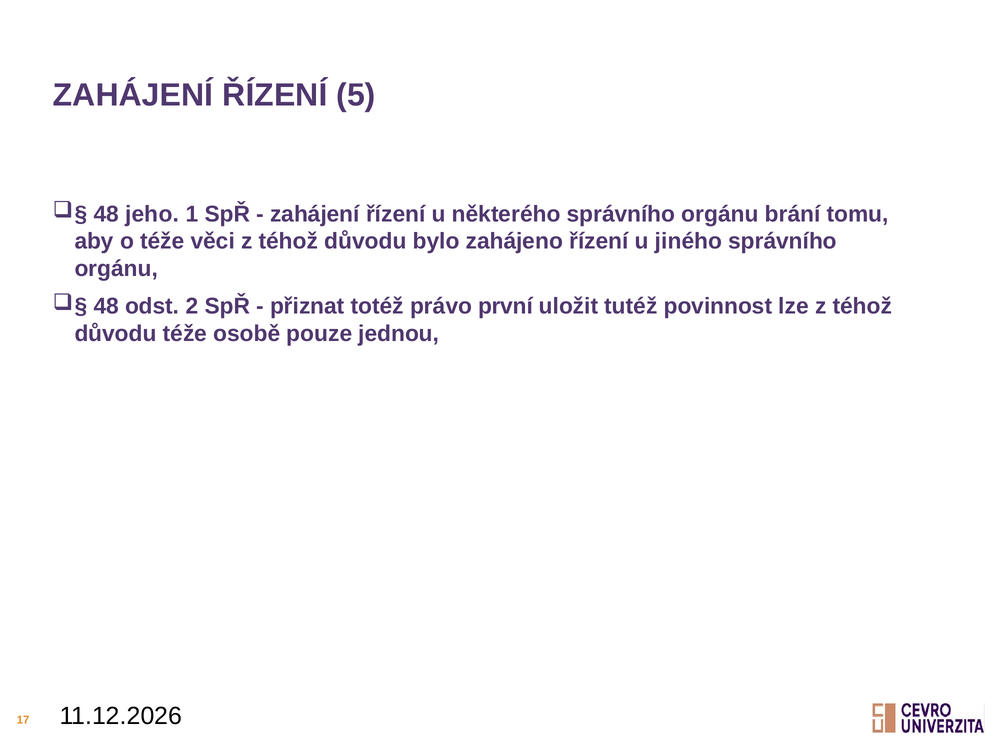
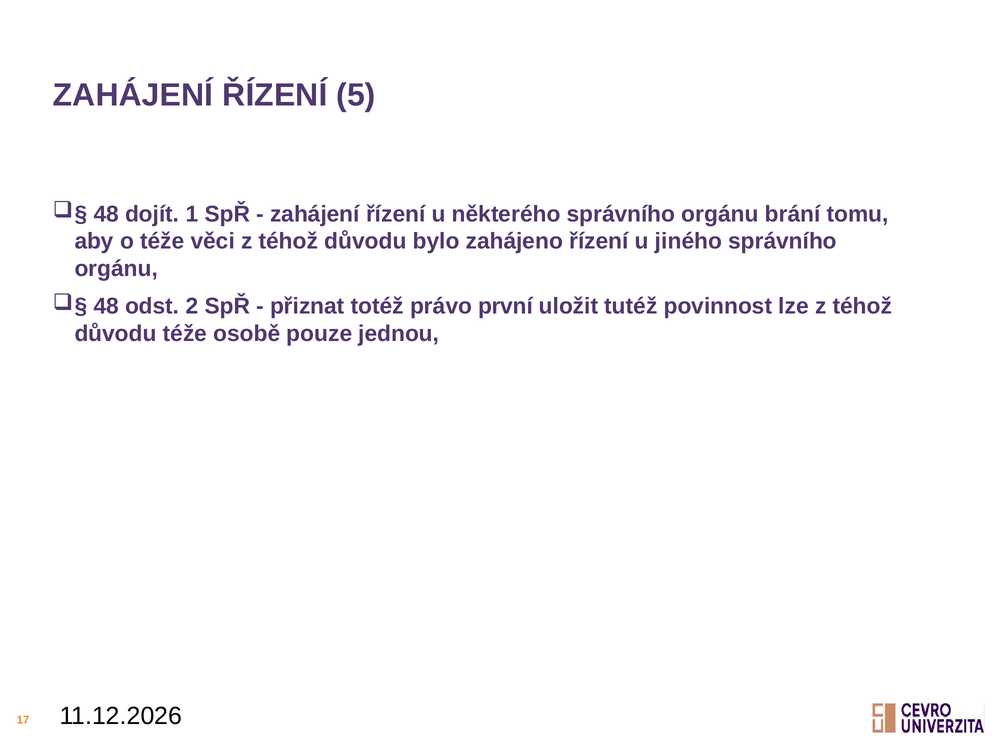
jeho: jeho -> dojít
